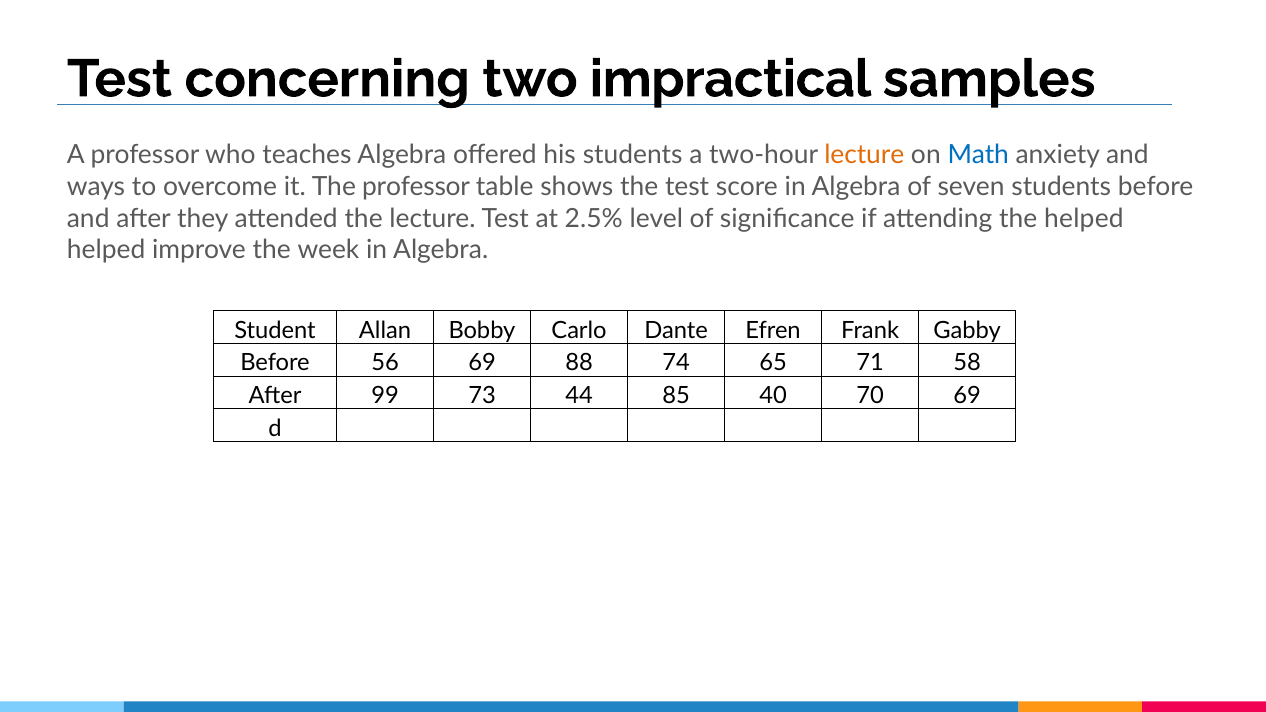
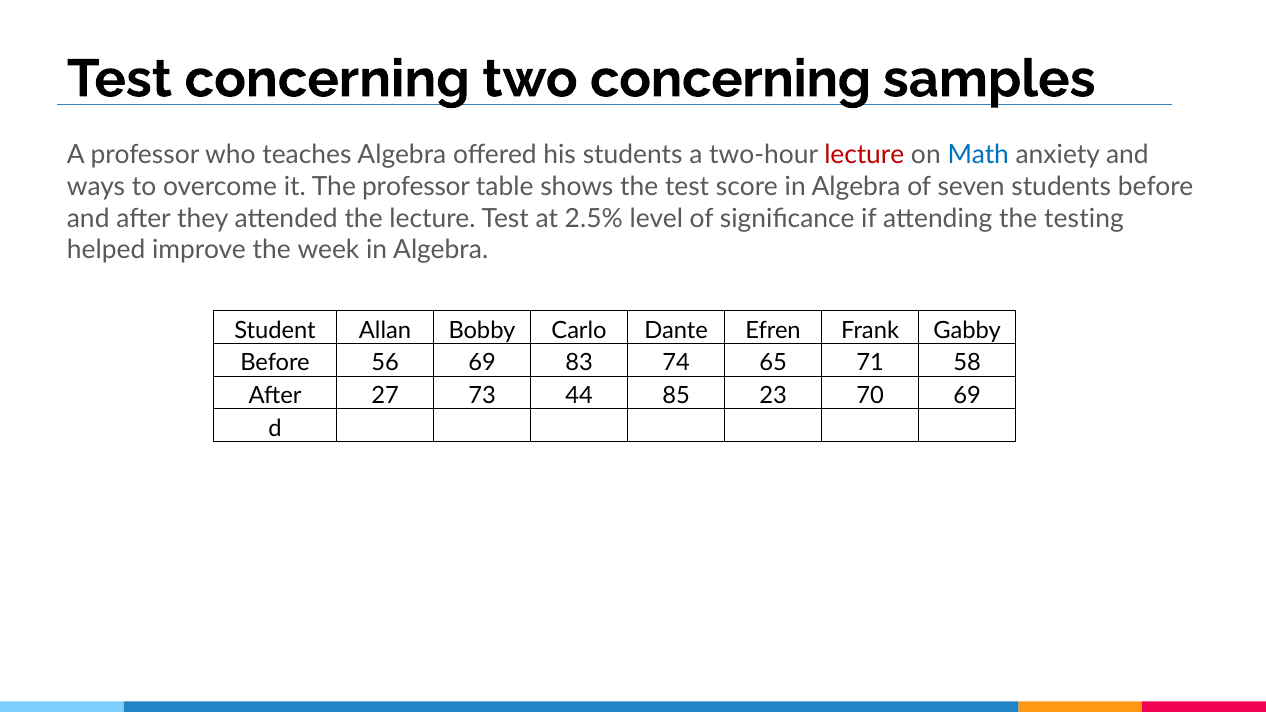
two impractical: impractical -> concerning
lecture at (864, 155) colour: orange -> red
the helped: helped -> testing
88: 88 -> 83
99: 99 -> 27
40: 40 -> 23
